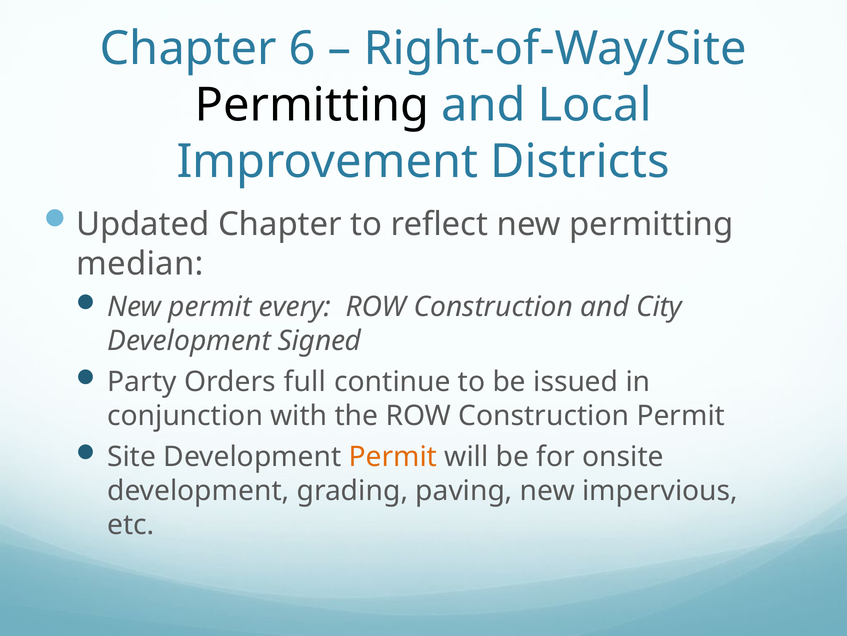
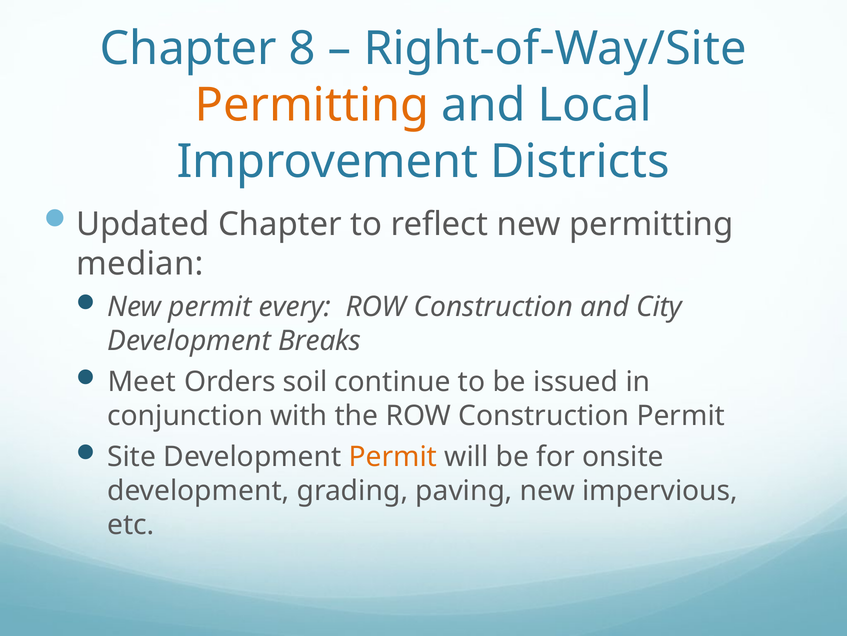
6: 6 -> 8
Permitting at (312, 105) colour: black -> orange
Signed: Signed -> Breaks
Party: Party -> Meet
full: full -> soil
